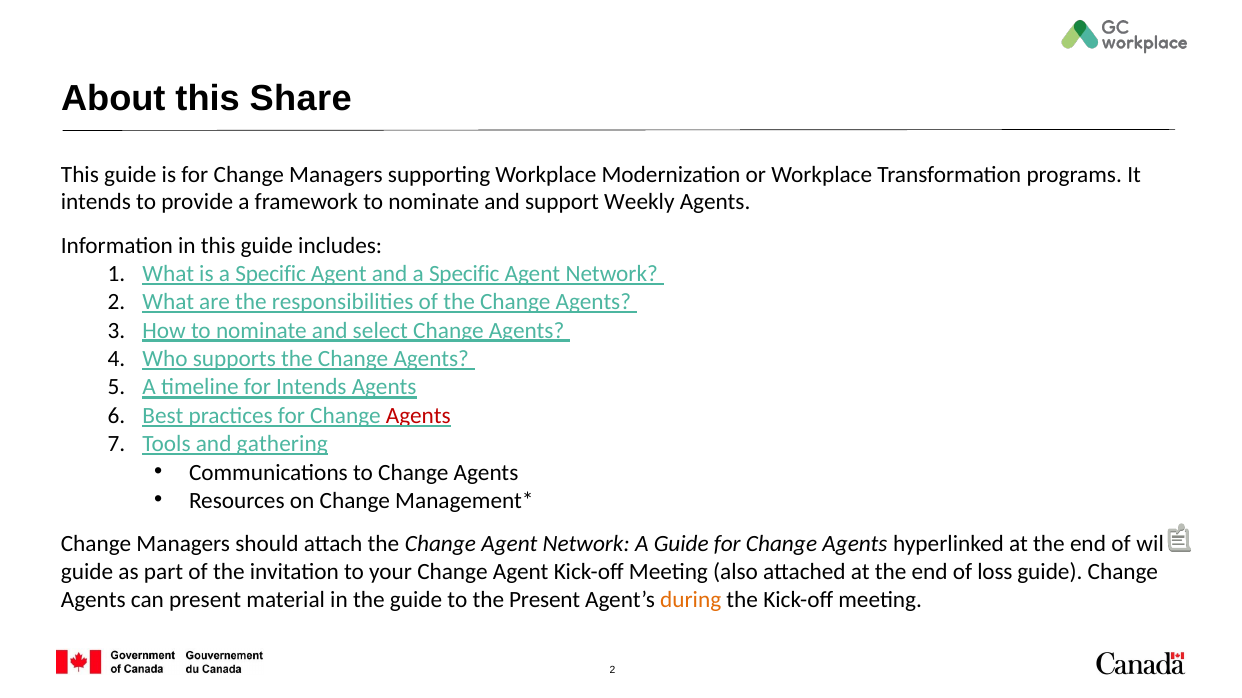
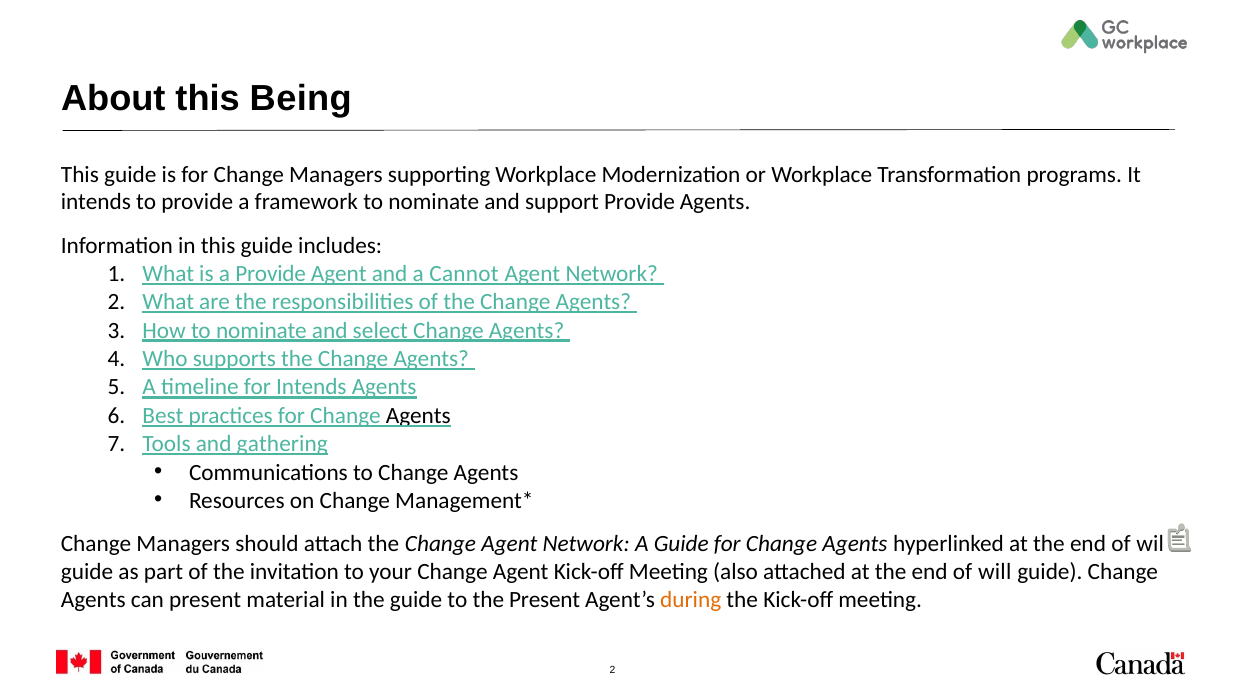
Share: Share -> Being
support Weekly: Weekly -> Provide
is a Specific: Specific -> Provide
and a Specific: Specific -> Cannot
Agents at (418, 416) colour: red -> black
loss at (995, 572): loss -> will
